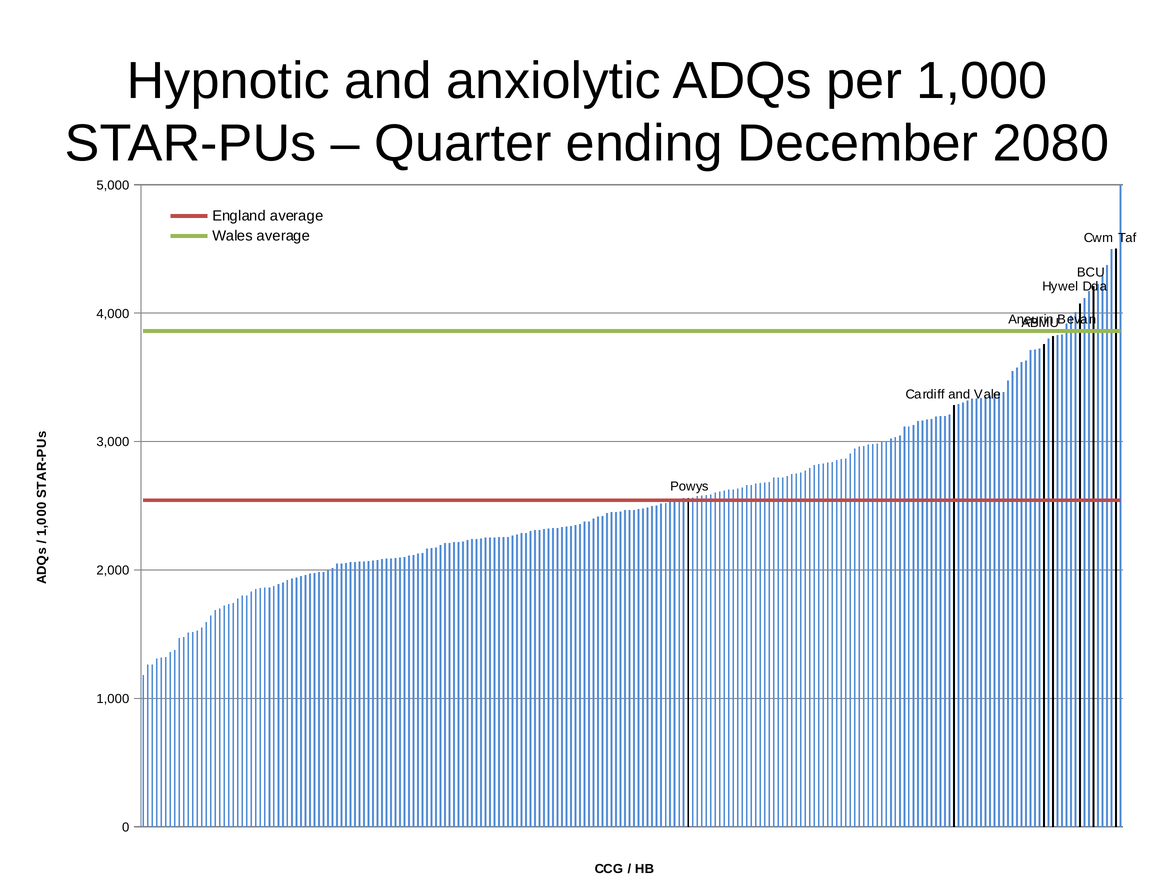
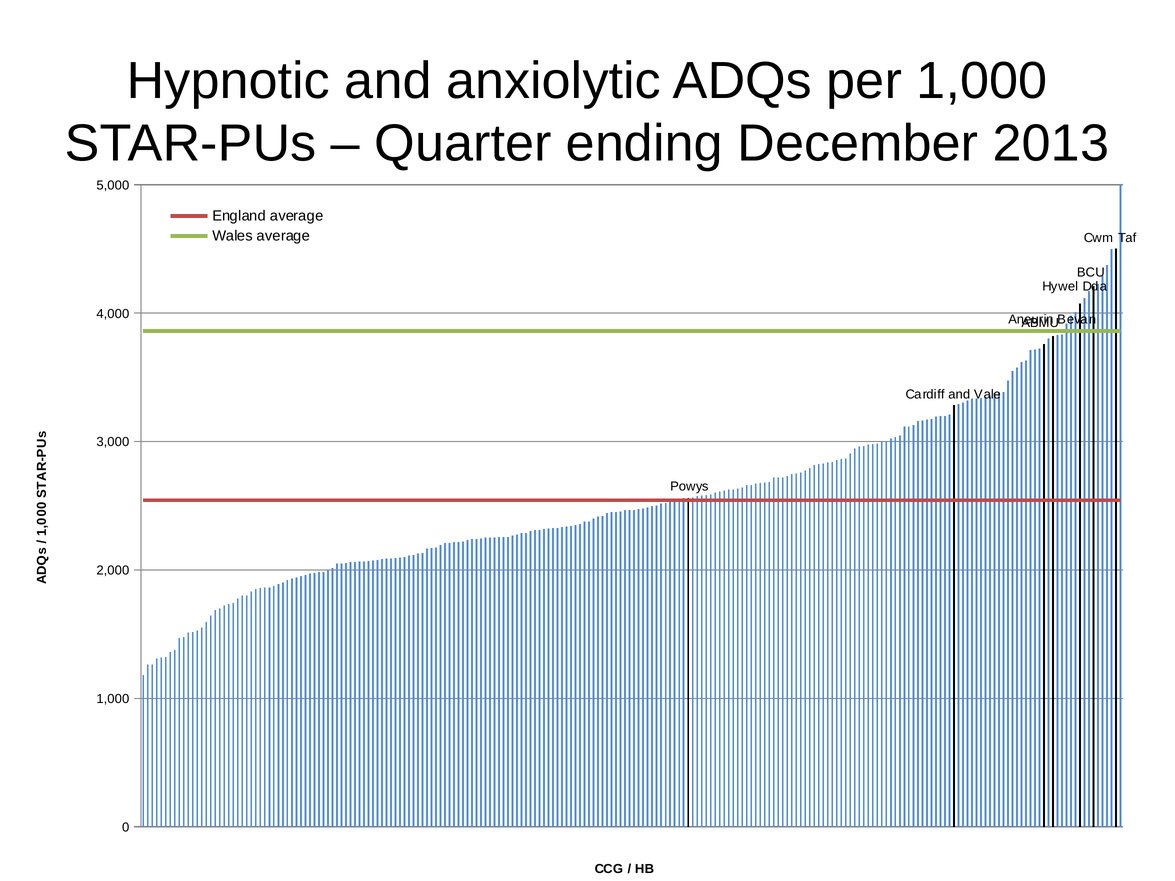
2080: 2080 -> 2013
